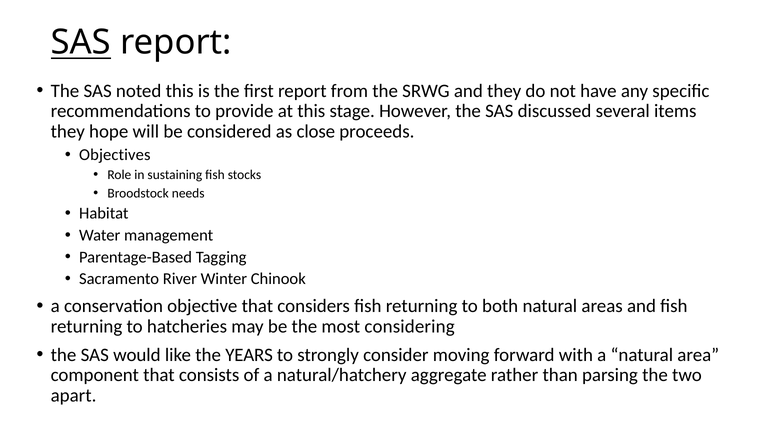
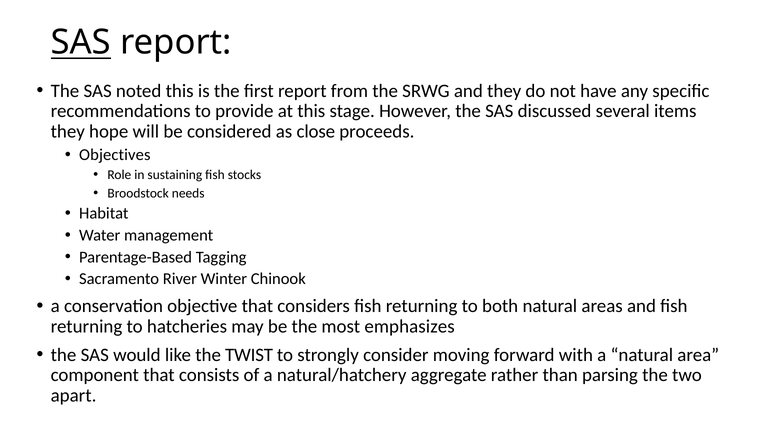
considering: considering -> emphasizes
YEARS: YEARS -> TWIST
